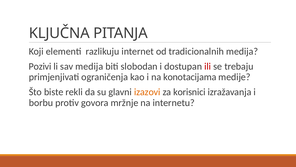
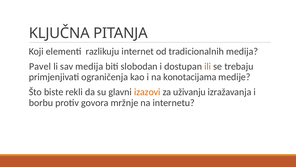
Pozivi: Pozivi -> Pavel
ili colour: red -> orange
korisnici: korisnici -> uživanju
